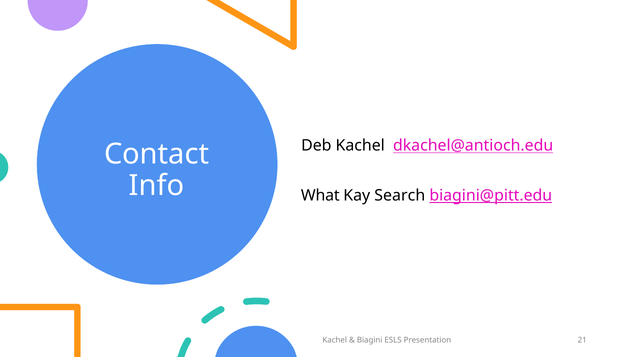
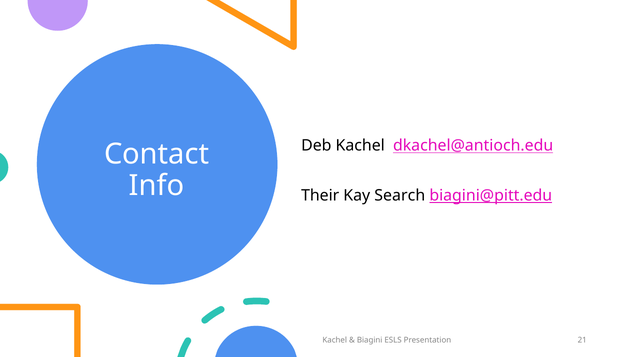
What: What -> Their
